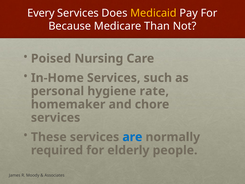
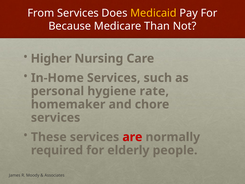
Every: Every -> From
Poised: Poised -> Higher
are colour: blue -> red
